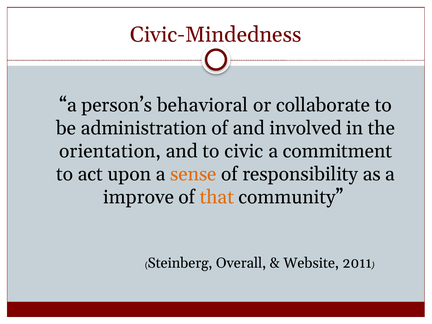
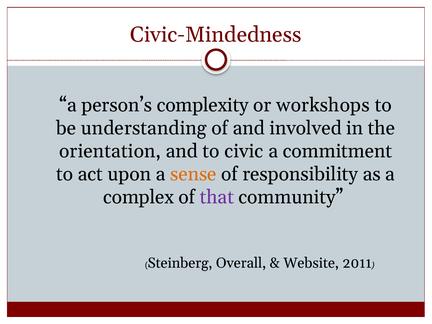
behavioral: behavioral -> complexity
collaborate: collaborate -> workshops
administration: administration -> understanding
improve: improve -> complex
that colour: orange -> purple
